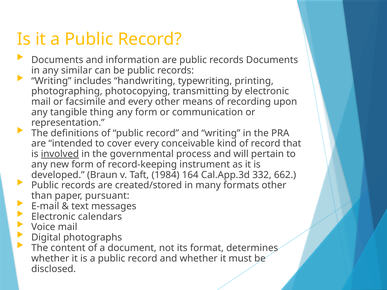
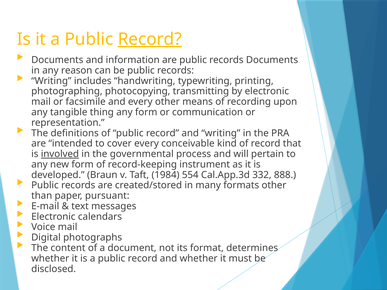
Record at (150, 39) underline: none -> present
similar: similar -> reason
164: 164 -> 554
662: 662 -> 888
